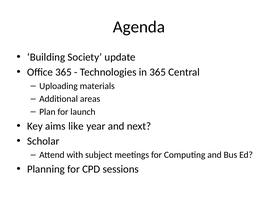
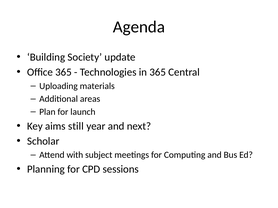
like: like -> still
